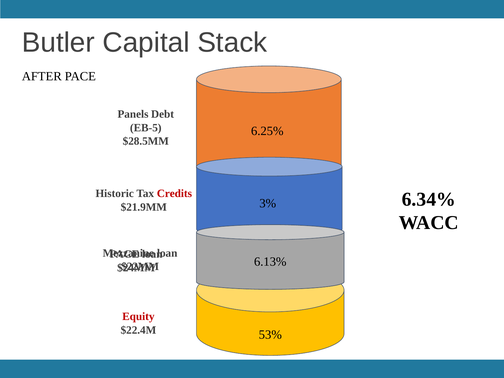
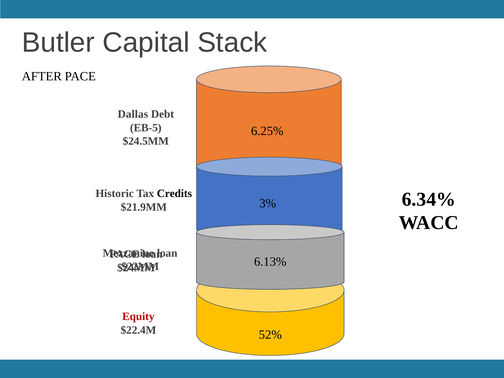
Panels: Panels -> Dallas
$28.5MM: $28.5MM -> $24.5MM
Credits colour: red -> black
53%: 53% -> 52%
